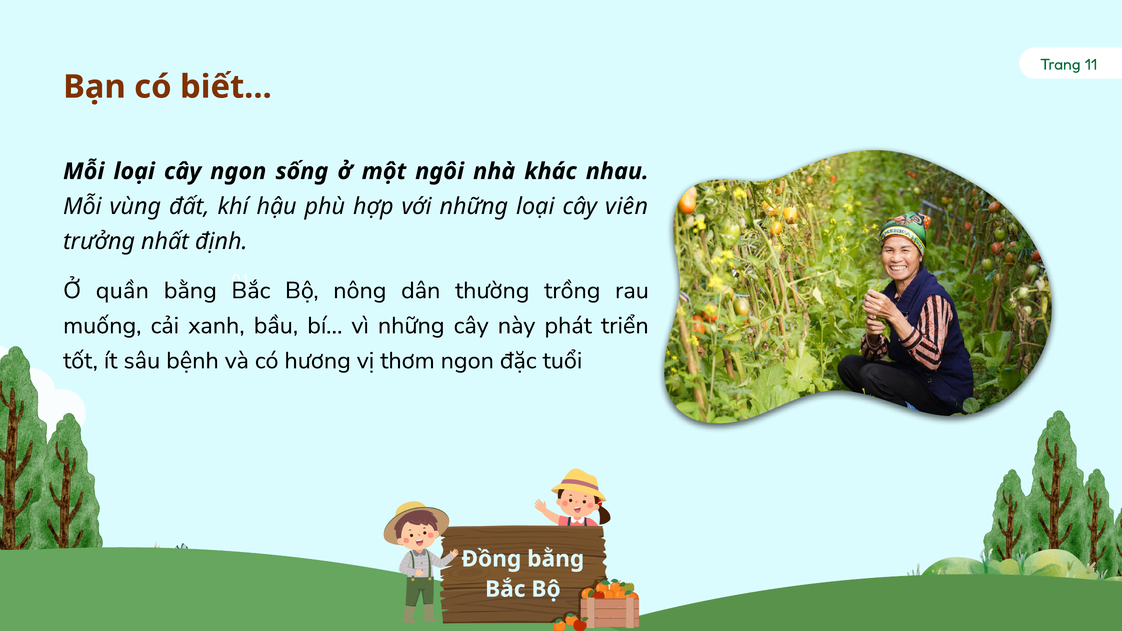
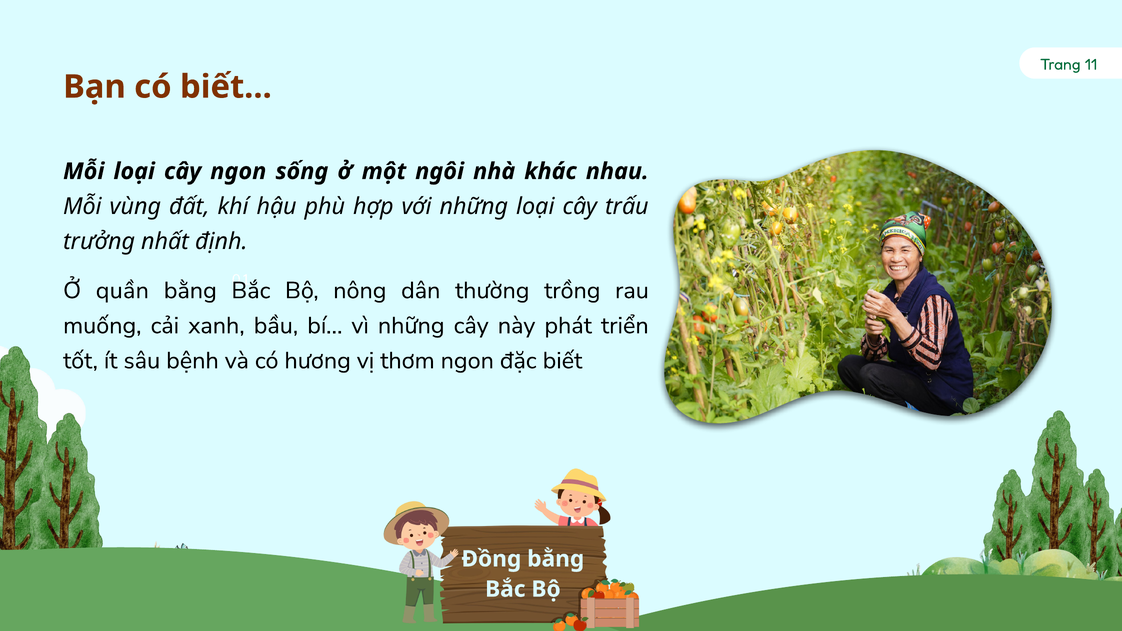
viên: viên -> trấu
đặc tuổi: tuổi -> biết
